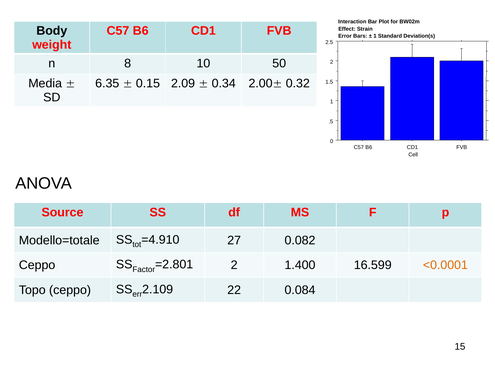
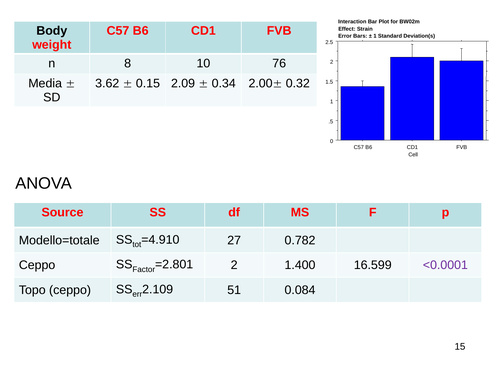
50: 50 -> 76
6.35: 6.35 -> 3.62
0.082: 0.082 -> 0.782
<0.0001 colour: orange -> purple
22: 22 -> 51
